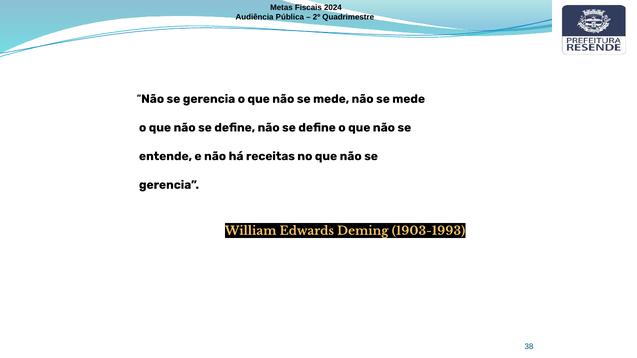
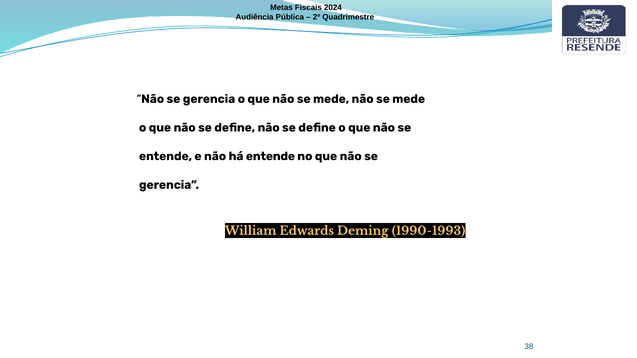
há receitas: receitas -> entende
1903-1993: 1903-1993 -> 1990-1993
